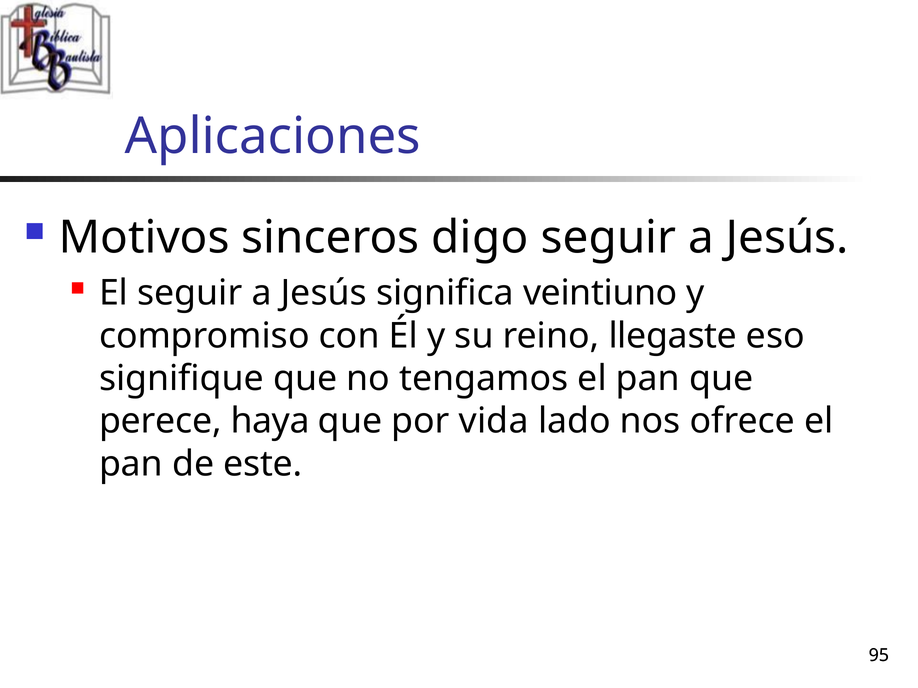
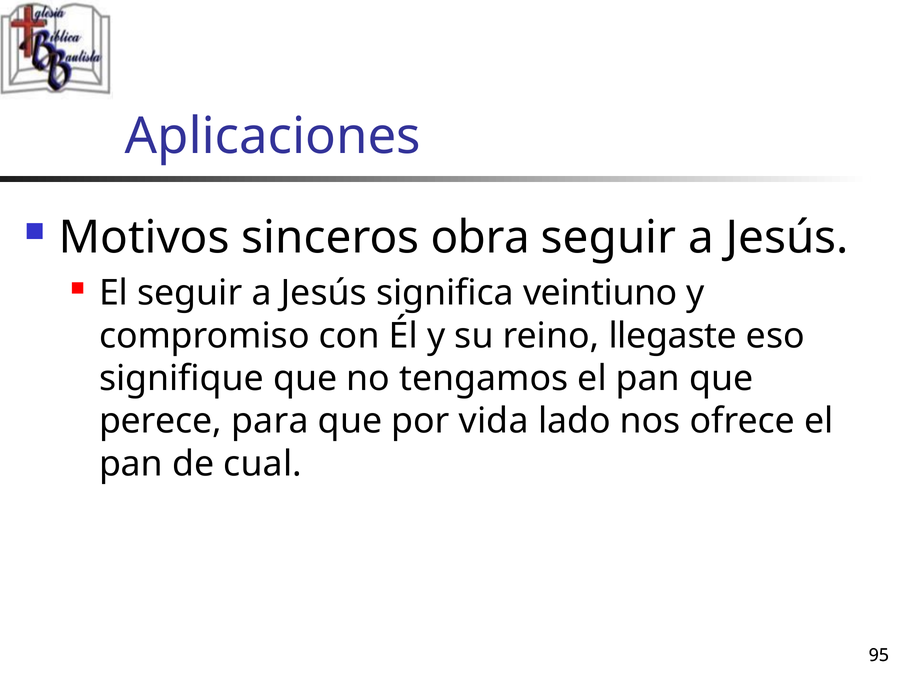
digo: digo -> obra
haya: haya -> para
este: este -> cual
